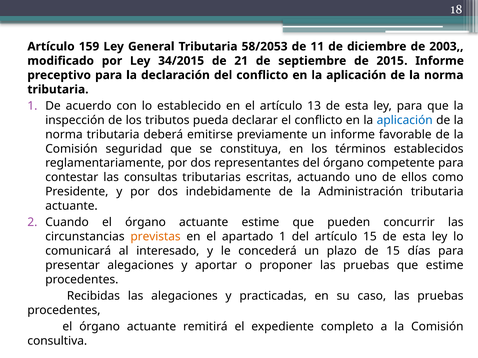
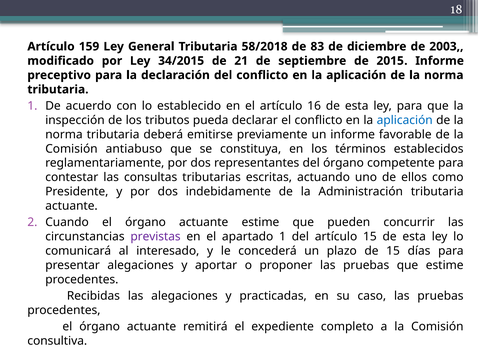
58/2053: 58/2053 -> 58/2018
11: 11 -> 83
13: 13 -> 16
seguridad: seguridad -> antiabuso
previstas colour: orange -> purple
